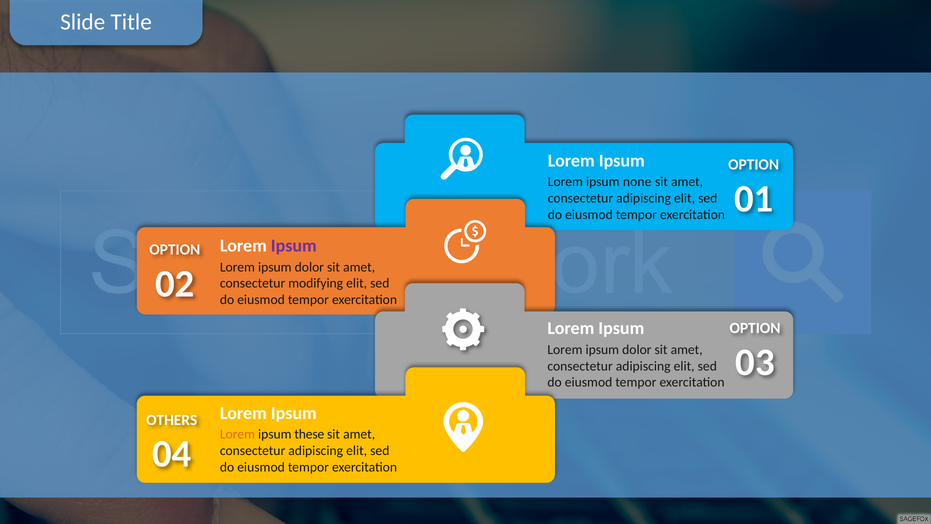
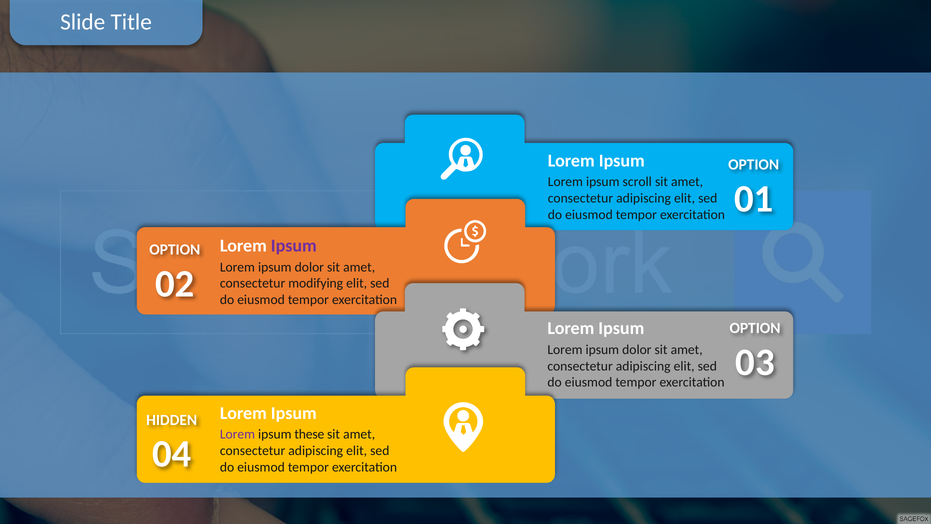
none: none -> scroll
OTHERS: OTHERS -> HIDDEN
Lorem at (237, 434) colour: orange -> purple
